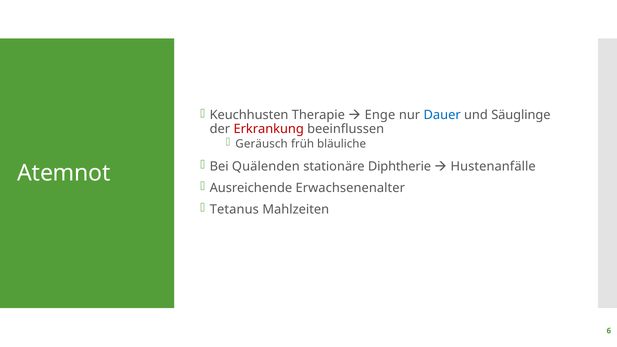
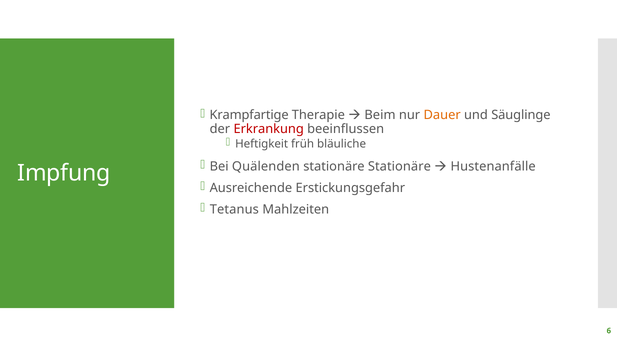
Keuchhusten: Keuchhusten -> Krampfartige
Enge: Enge -> Beim
Dauer colour: blue -> orange
Geräusch: Geräusch -> Heftigkeit
stationäre Diphtherie: Diphtherie -> Stationäre
Atemnot: Atemnot -> Impfung
Erwachsenenalter: Erwachsenenalter -> Erstickungsgefahr
